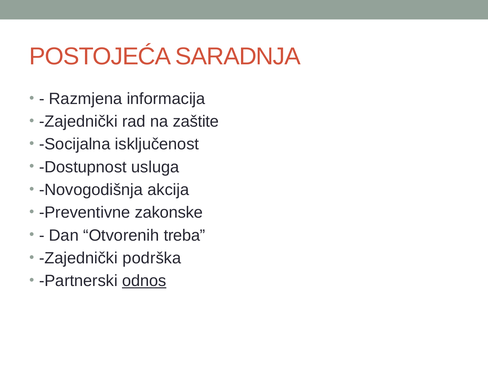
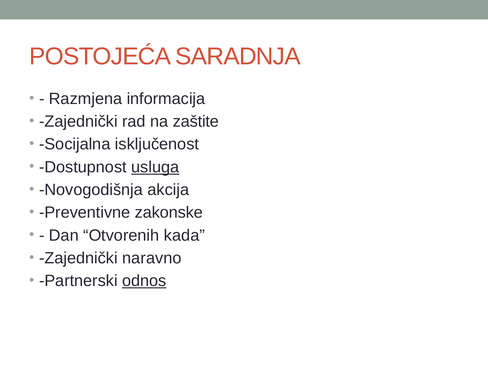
usluga underline: none -> present
treba: treba -> kada
podrška: podrška -> naravno
